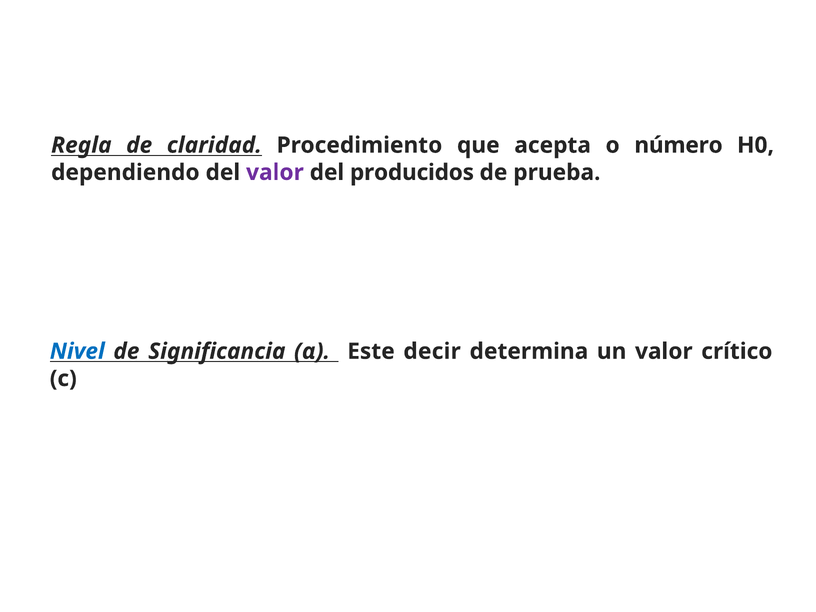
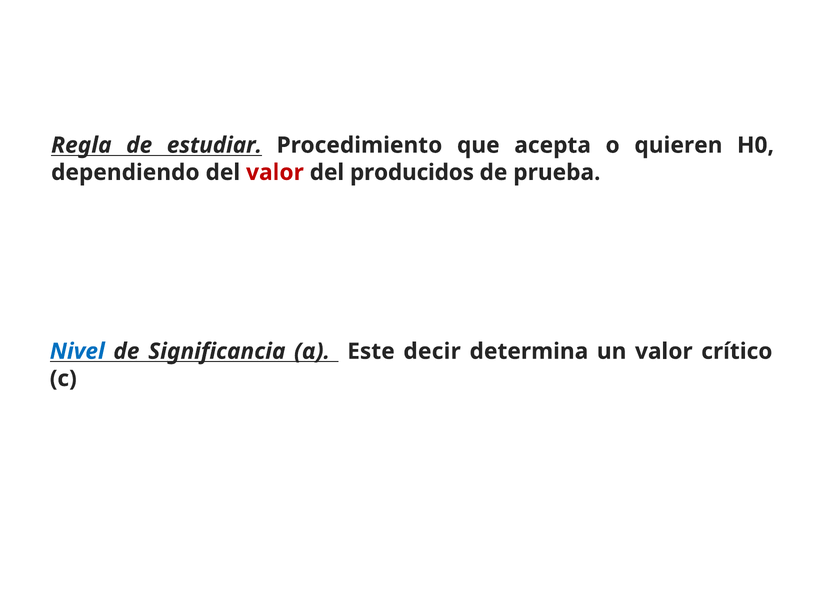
claridad: claridad -> estudiar
número: número -> quieren
valor at (275, 172) colour: purple -> red
